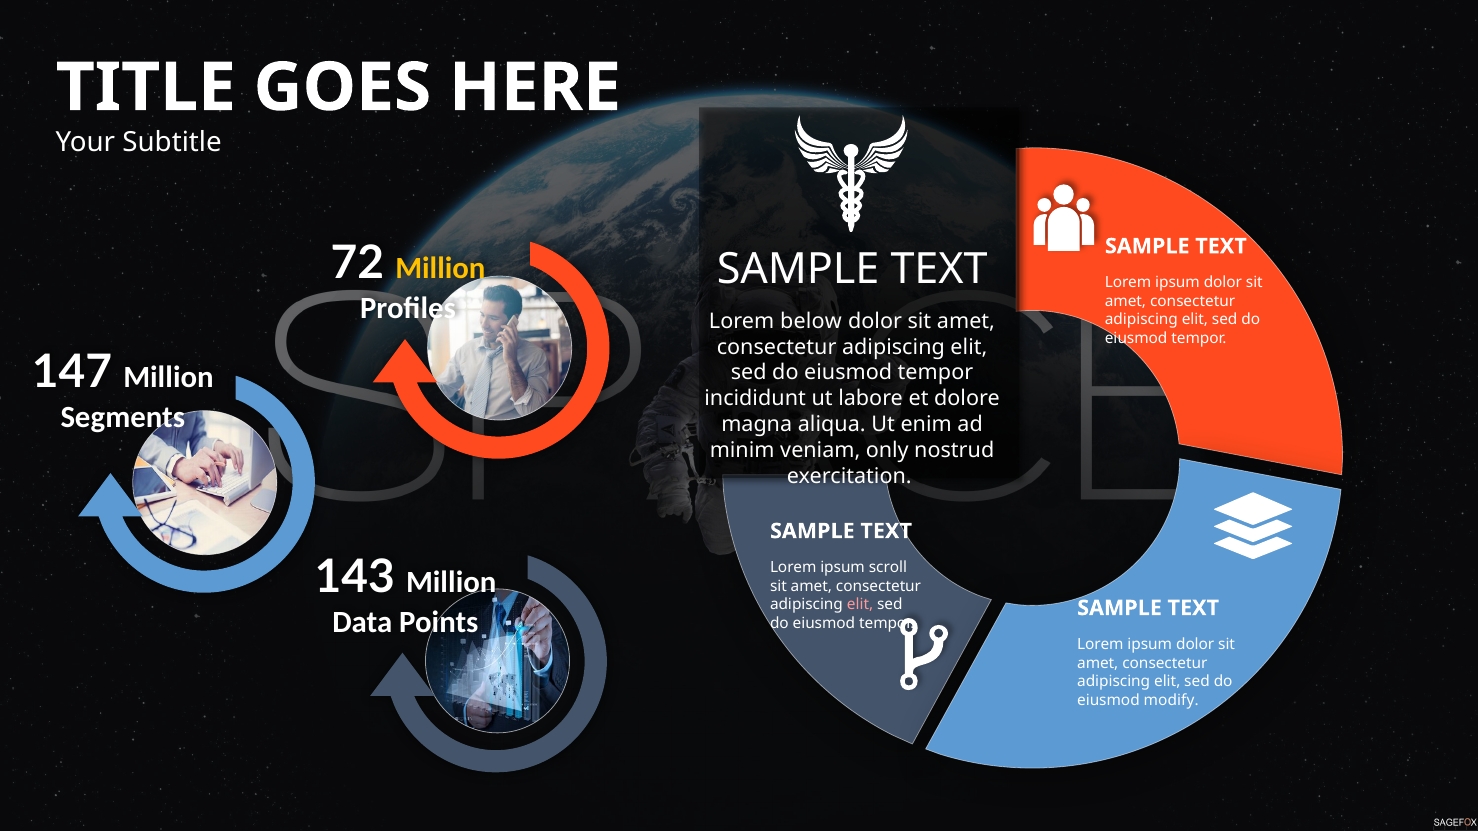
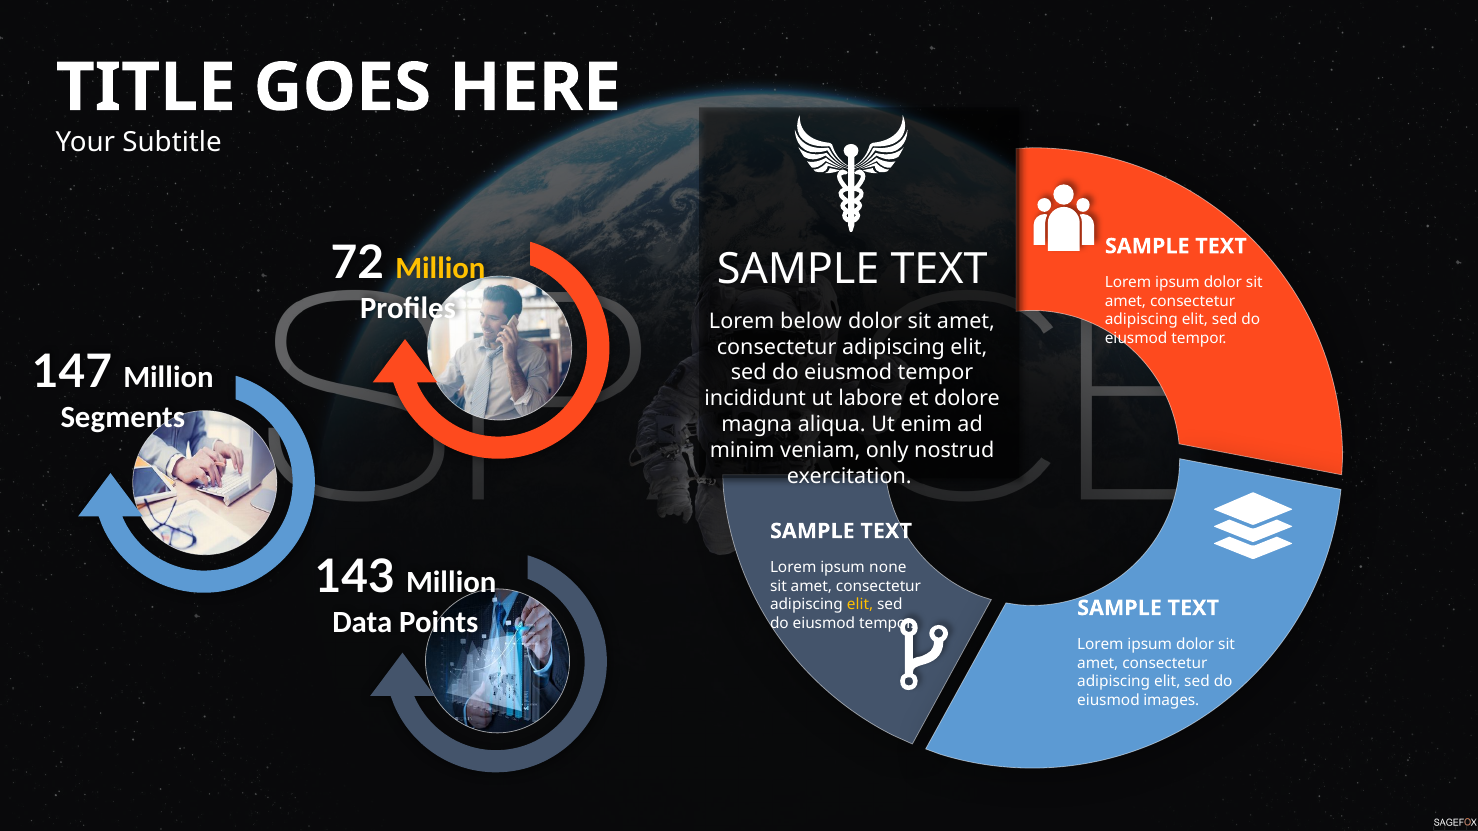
scroll: scroll -> none
elit at (860, 605) colour: pink -> yellow
modify: modify -> images
